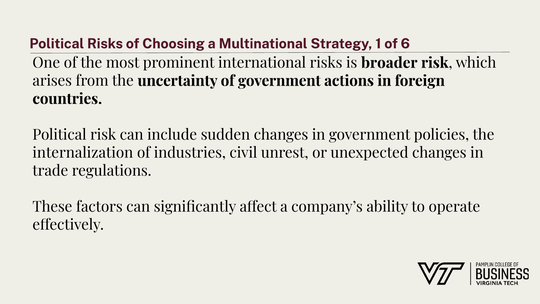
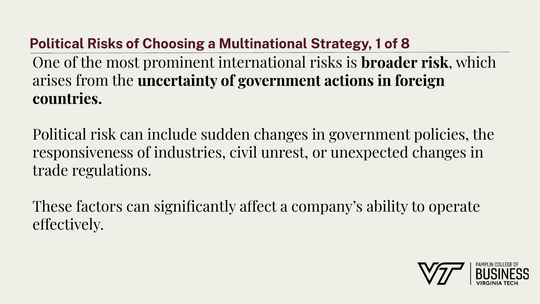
6: 6 -> 8
internalization: internalization -> responsiveness
